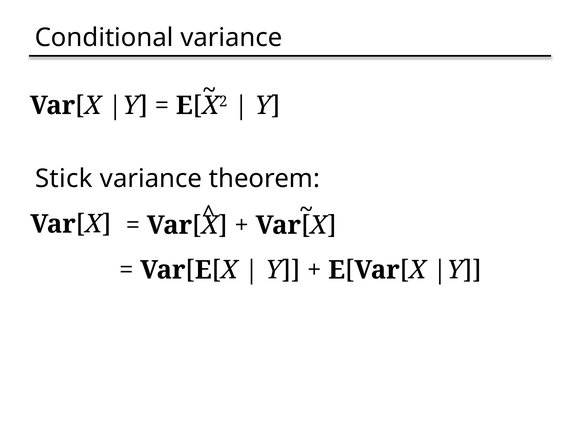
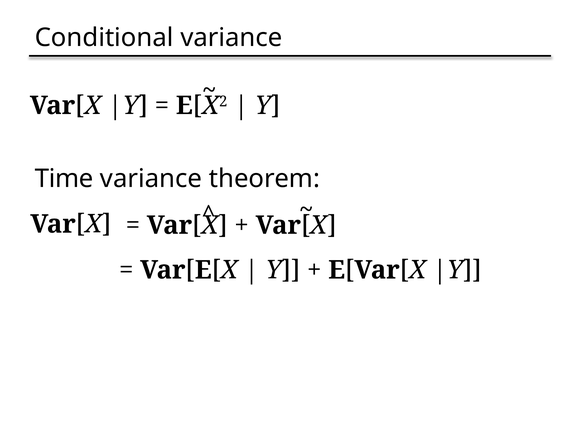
Stick: Stick -> Time
